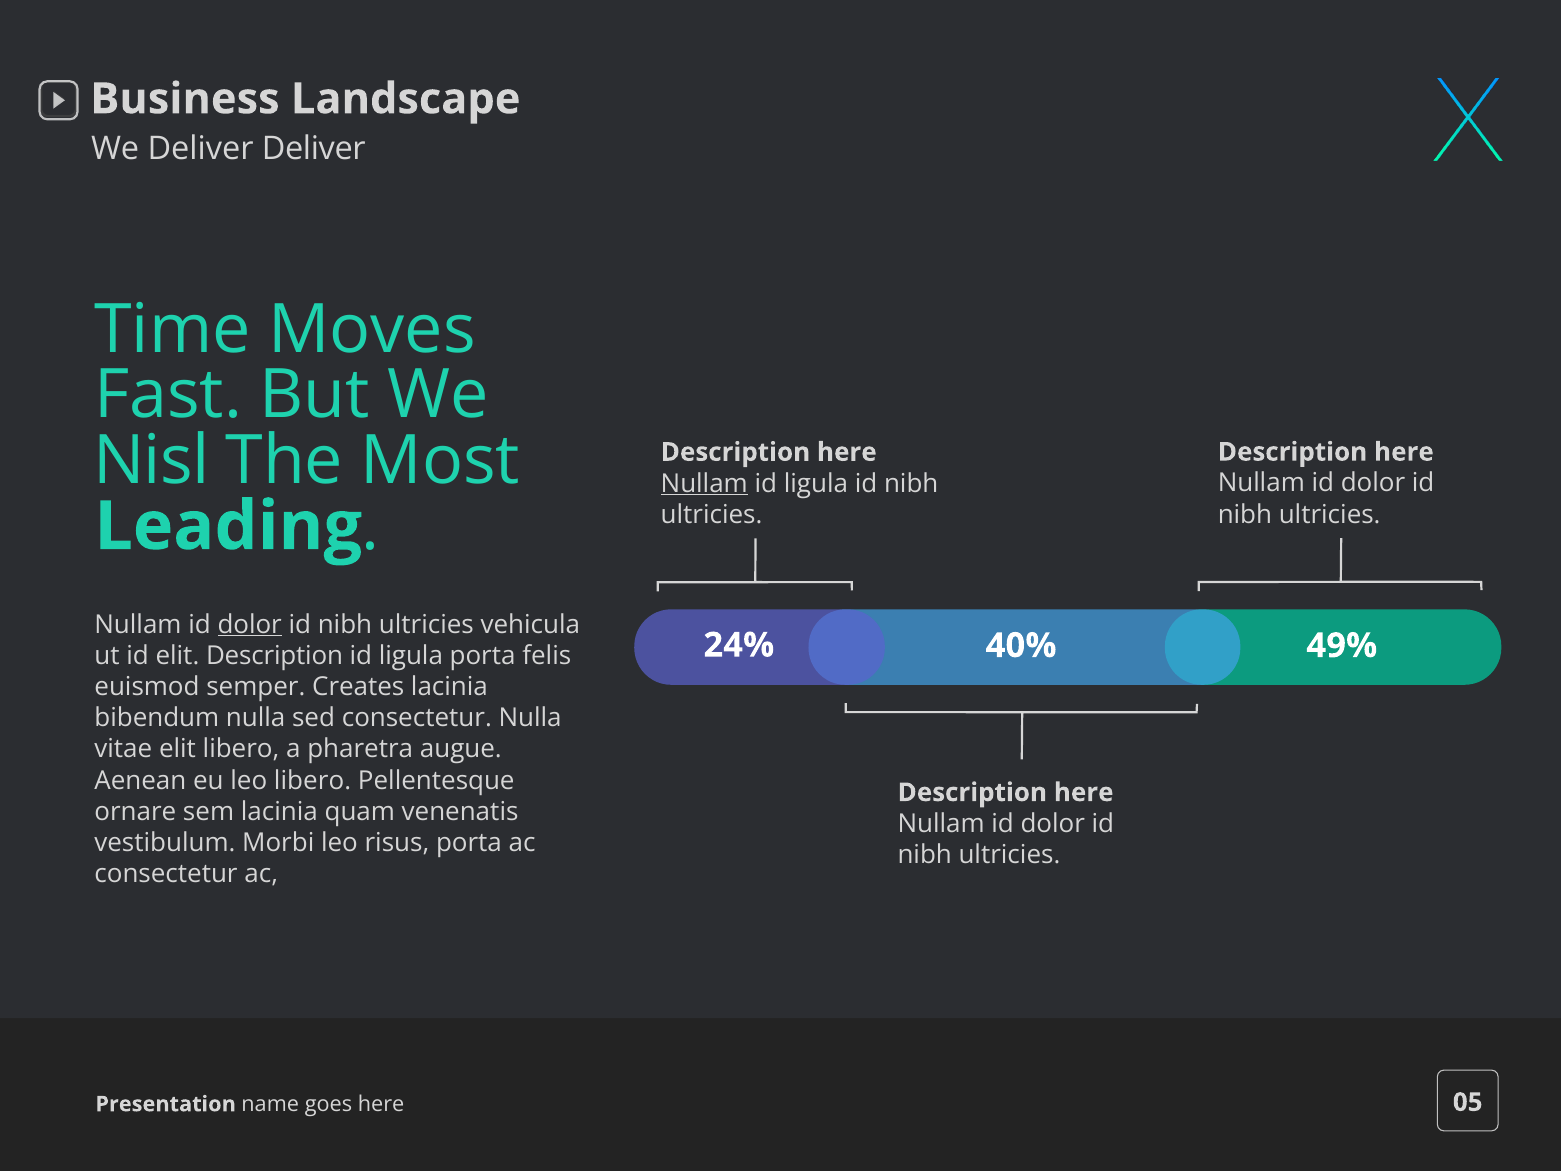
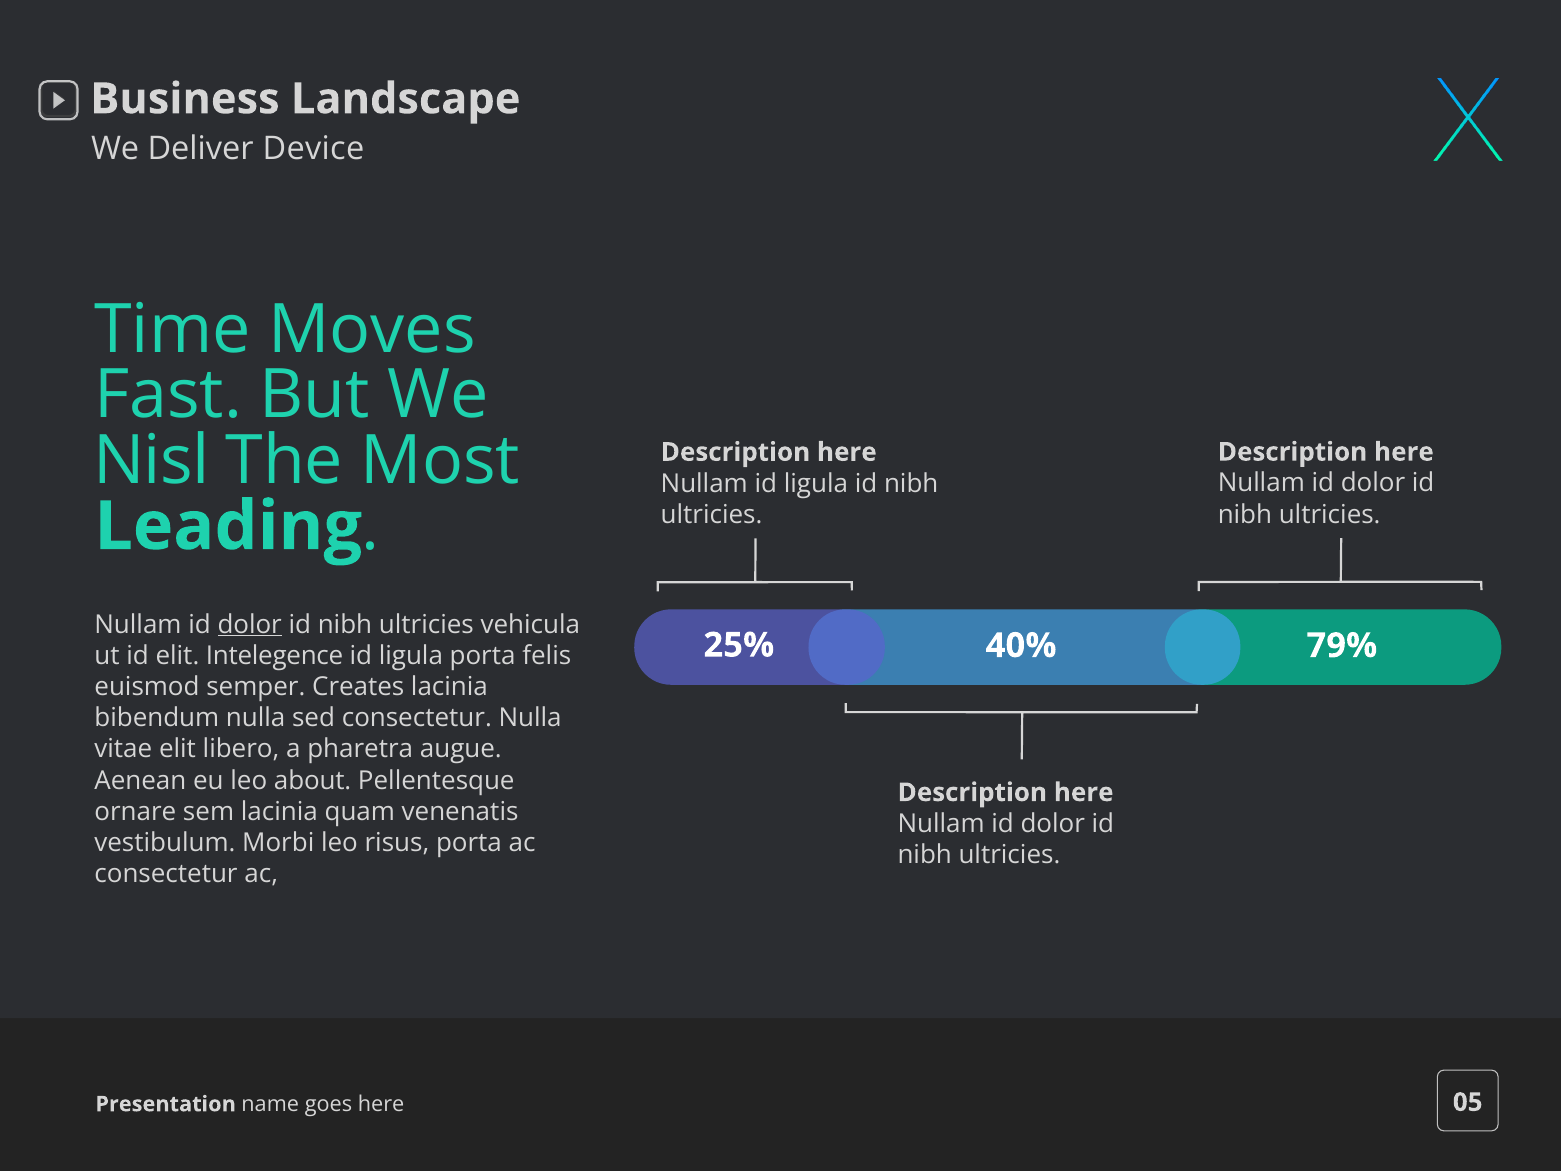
Deliver Deliver: Deliver -> Device
Nullam at (704, 483) underline: present -> none
24%: 24% -> 25%
49%: 49% -> 79%
elit Description: Description -> Intelegence
leo libero: libero -> about
